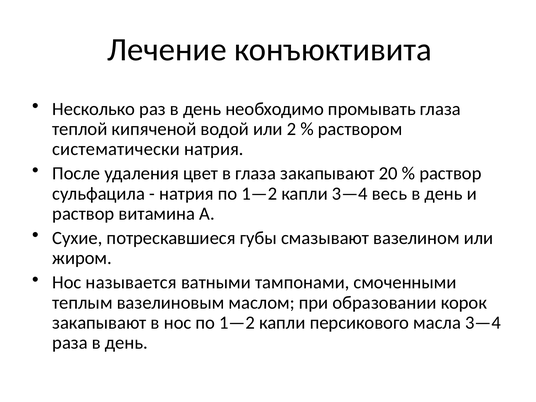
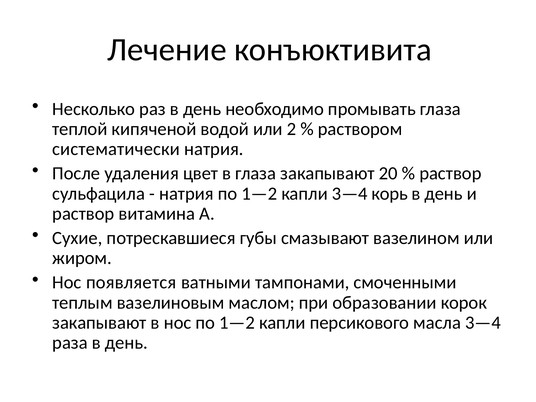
весь: весь -> корь
называется: называется -> появляется
